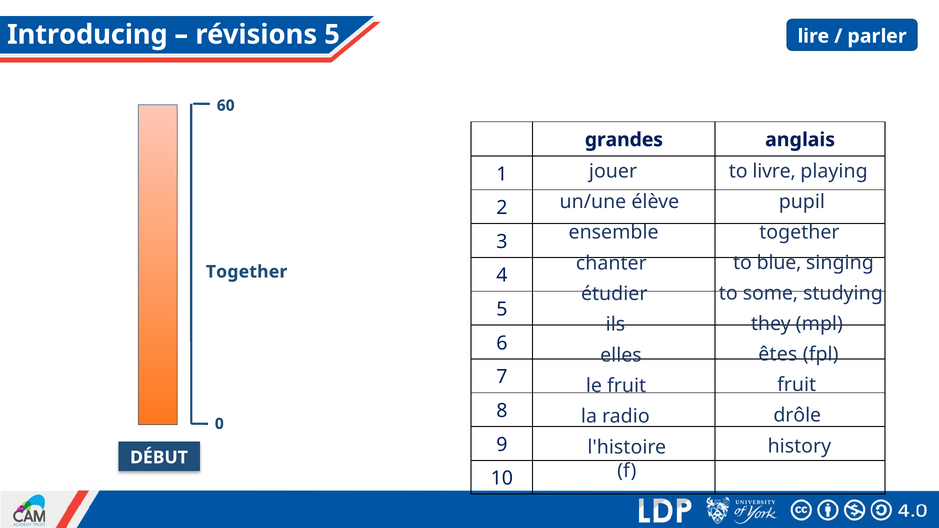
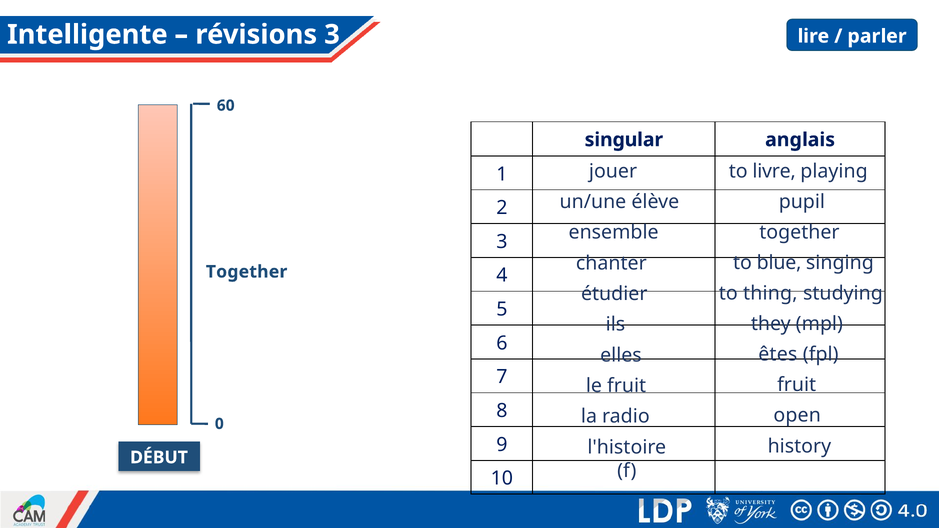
Introducing: Introducing -> Intelligente
révisions 5: 5 -> 3
grandes: grandes -> singular
some: some -> thing
drôle: drôle -> open
